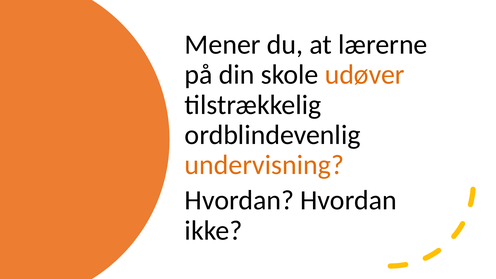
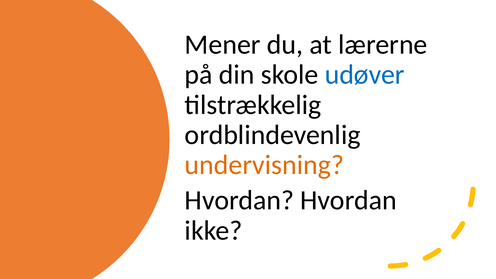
udøver colour: orange -> blue
